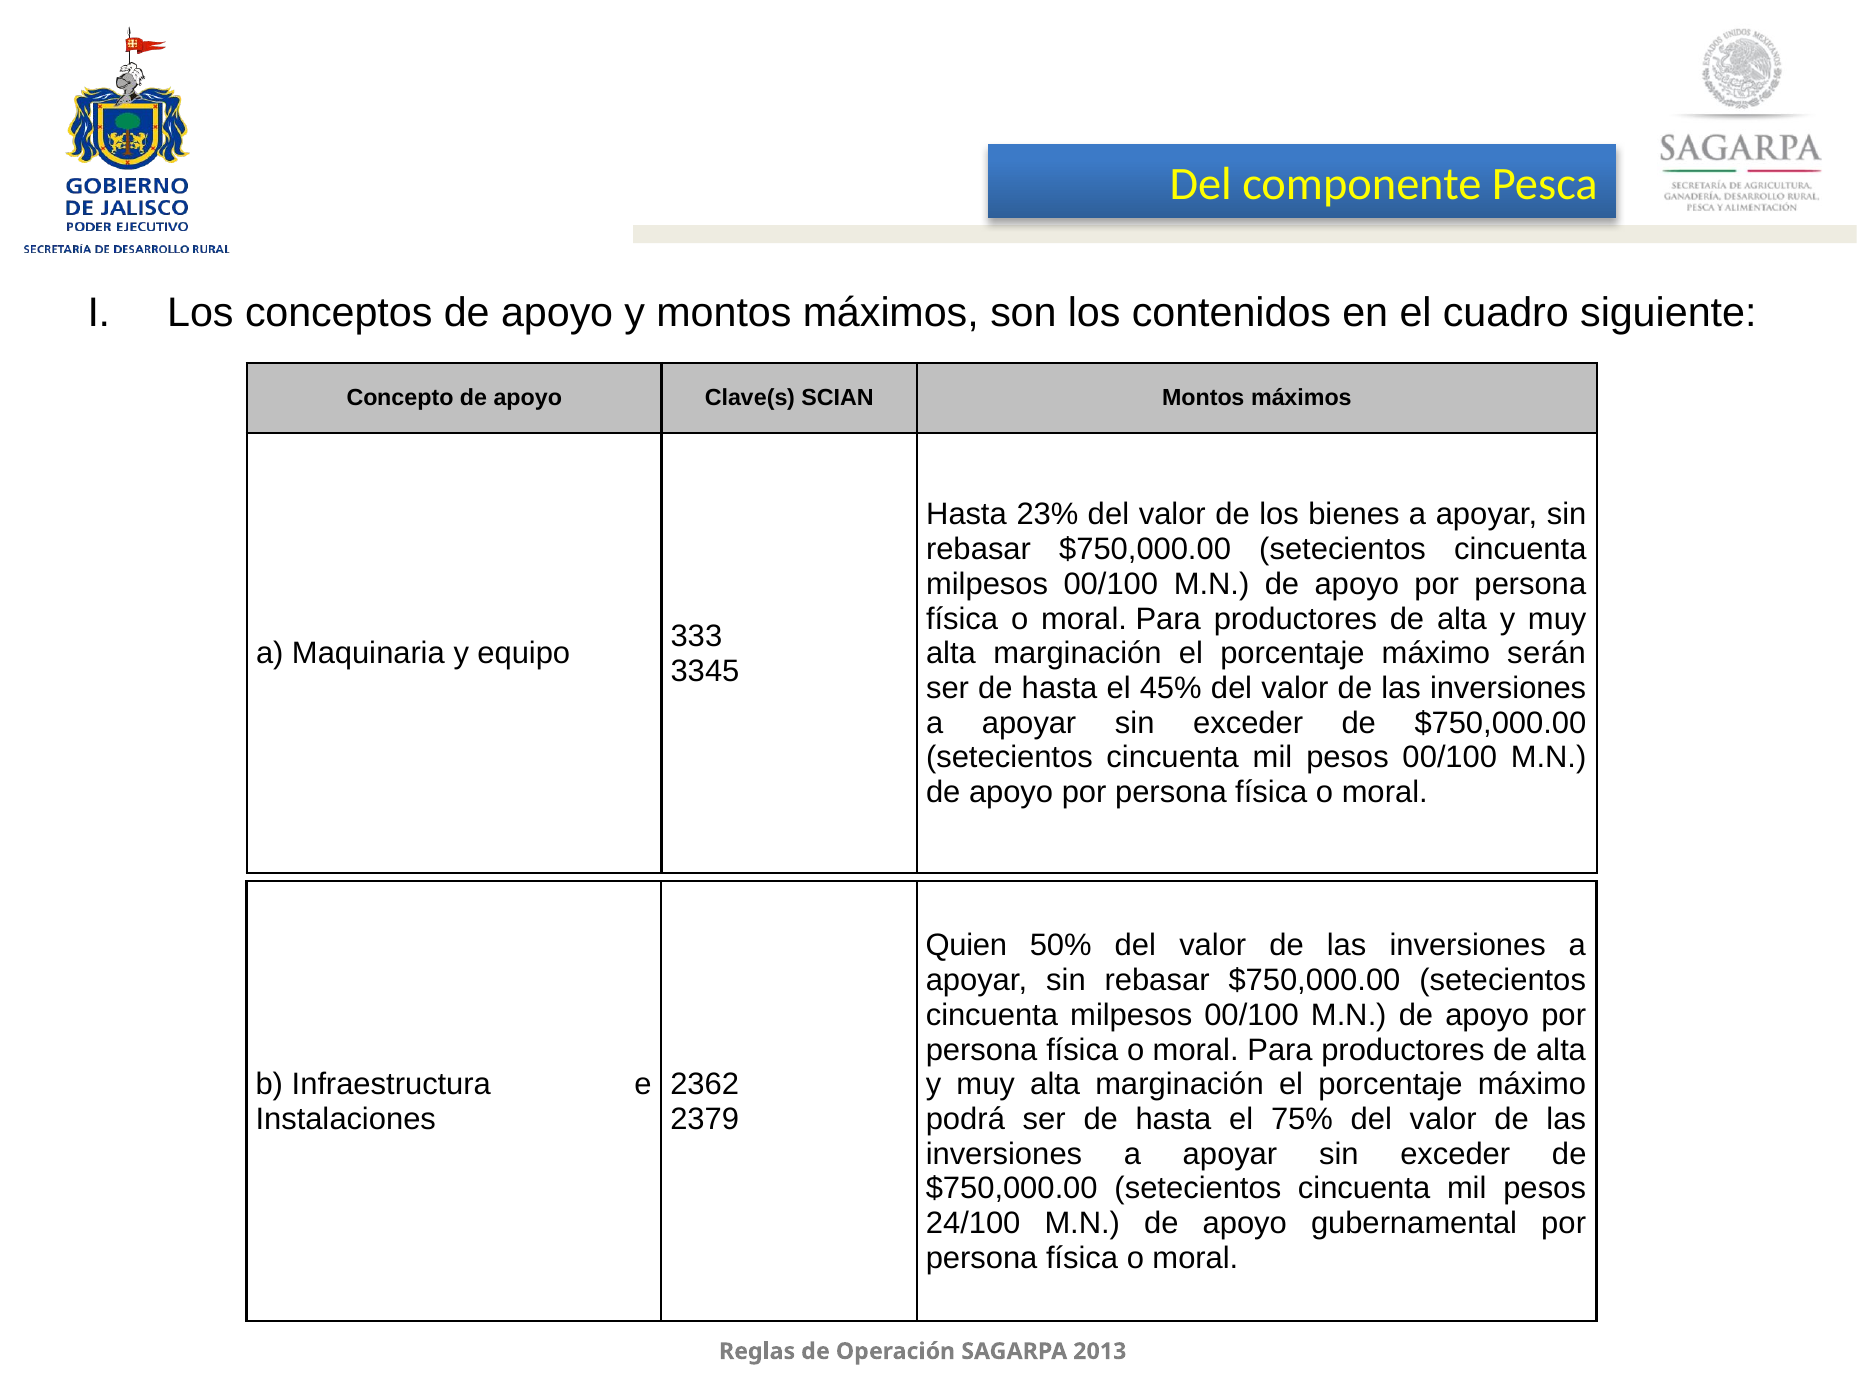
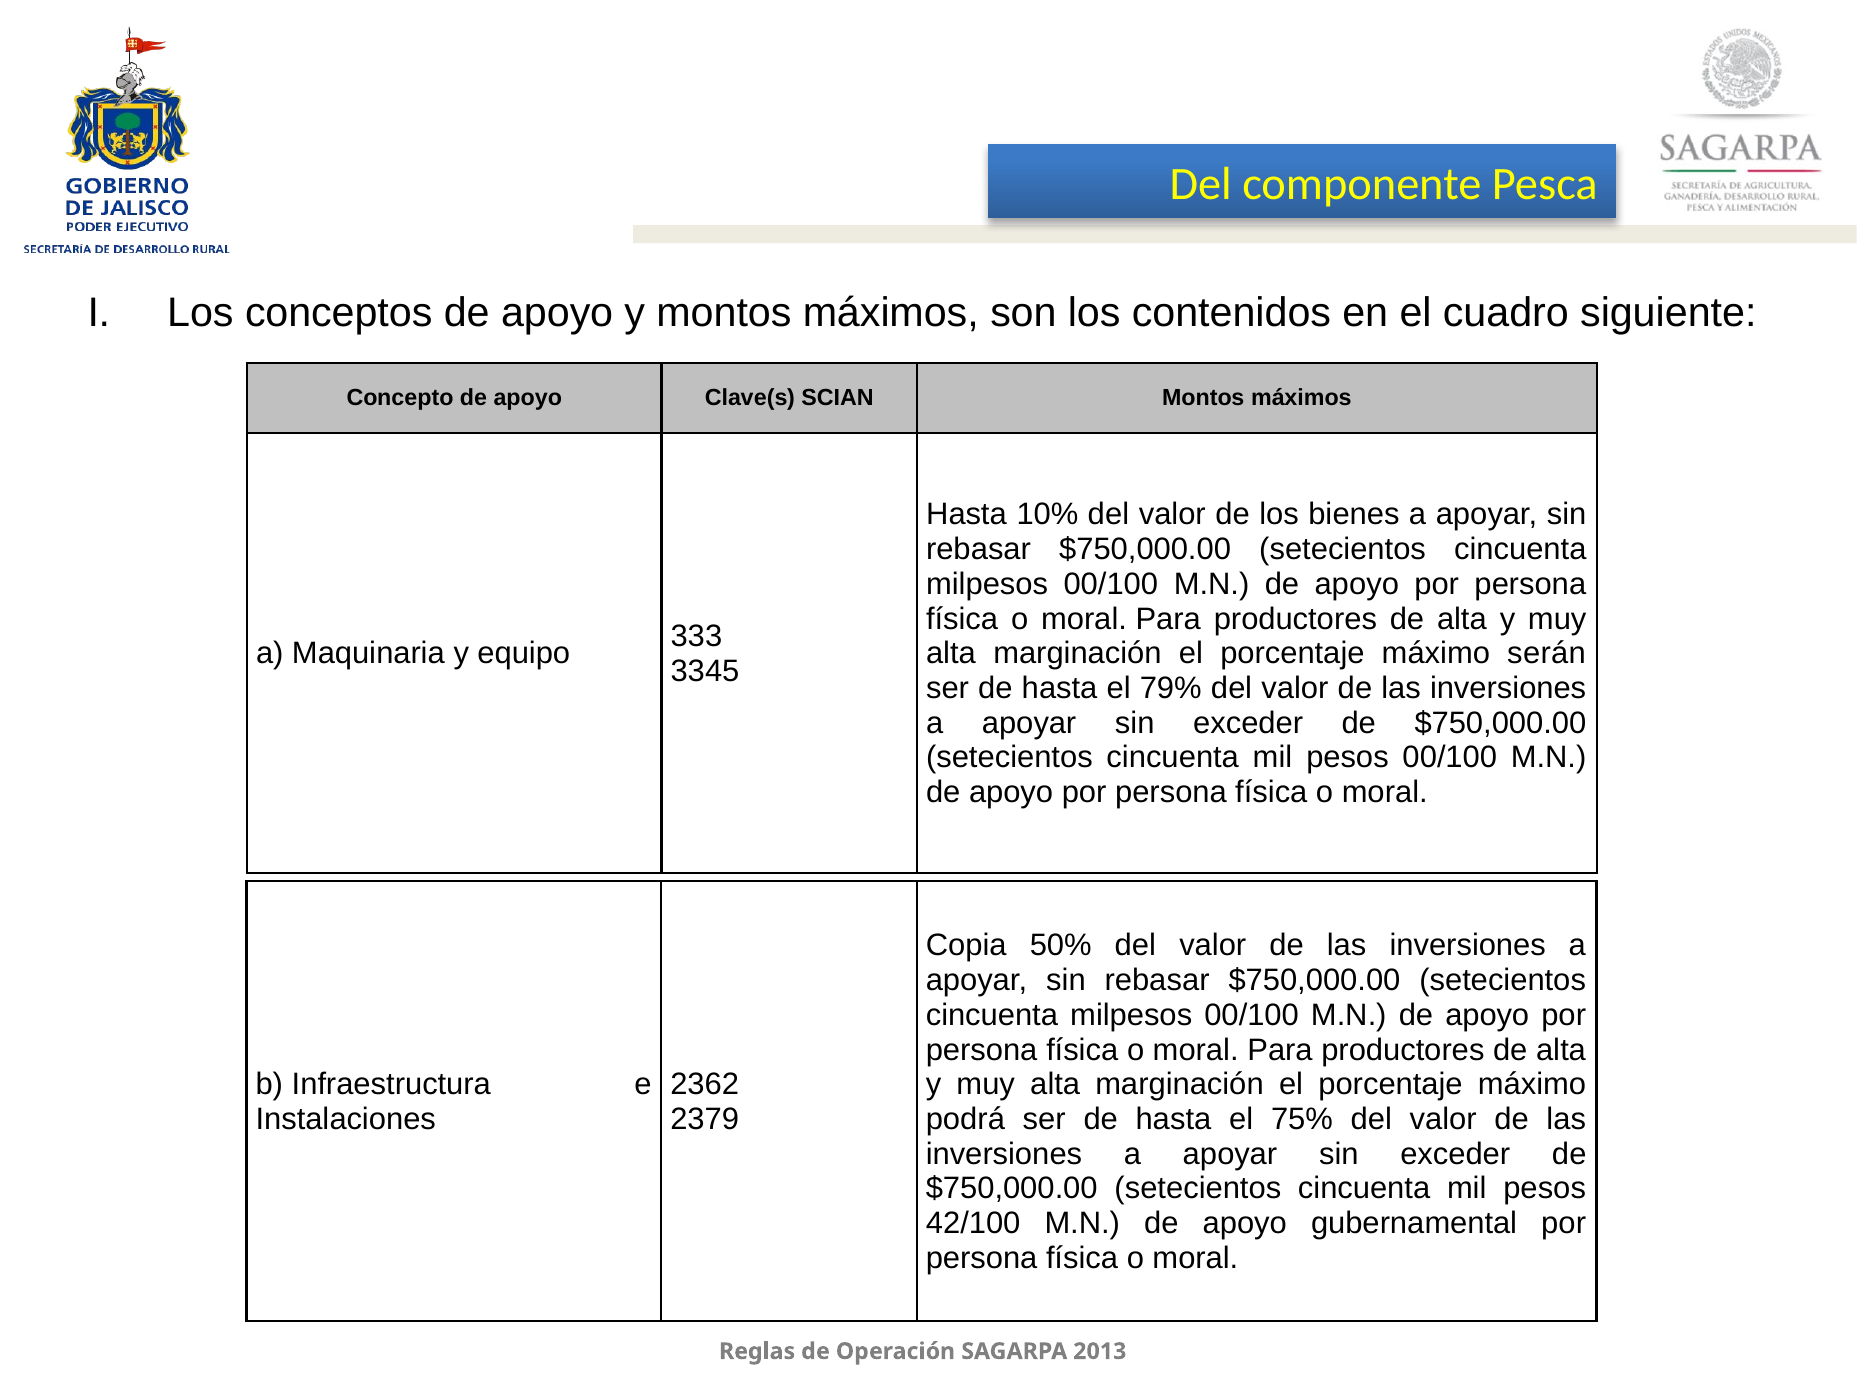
23%: 23% -> 10%
45%: 45% -> 79%
Quien: Quien -> Copia
24/100: 24/100 -> 42/100
